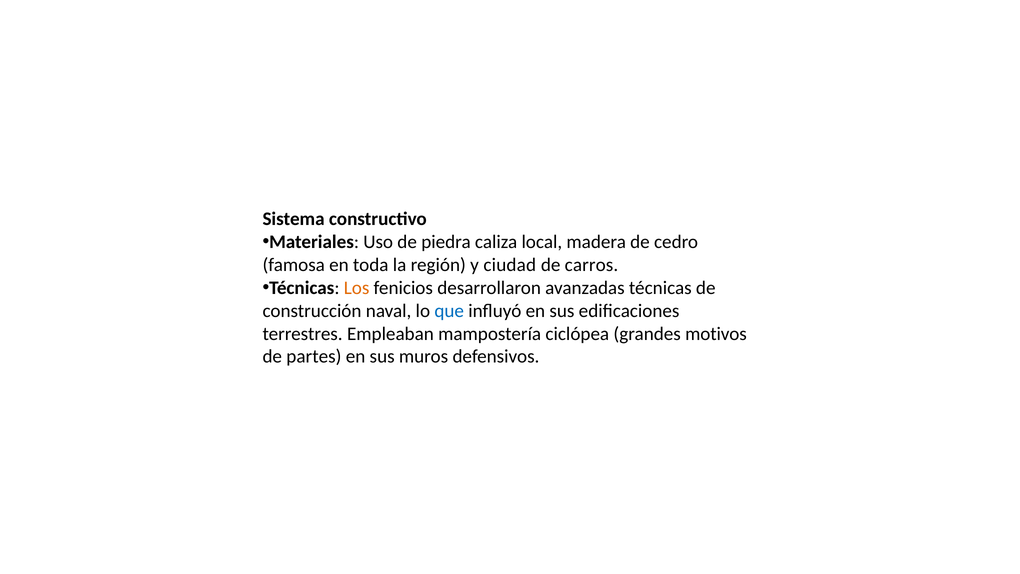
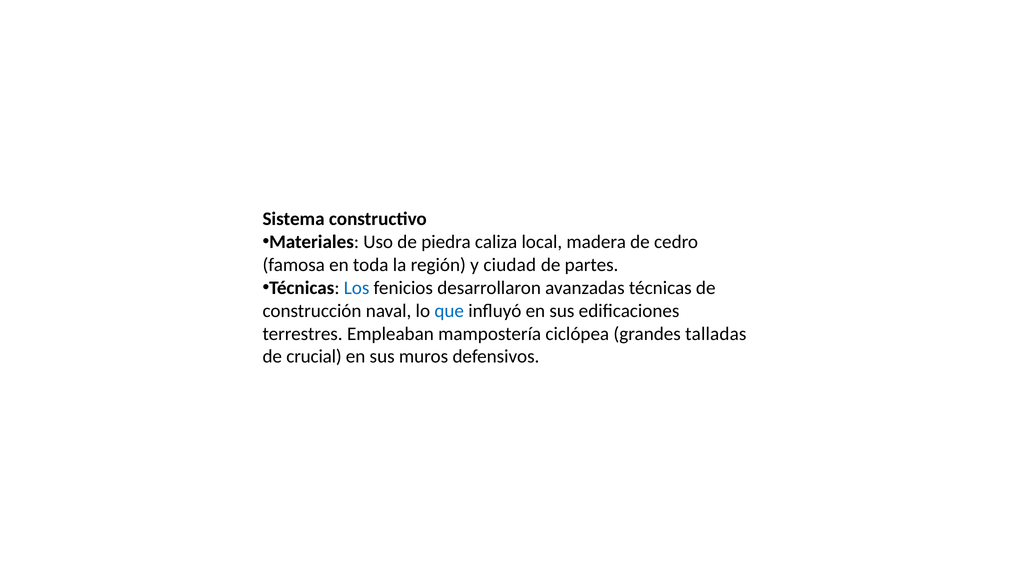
carros: carros -> partes
Los colour: orange -> blue
motivos: motivos -> talladas
partes: partes -> crucial
